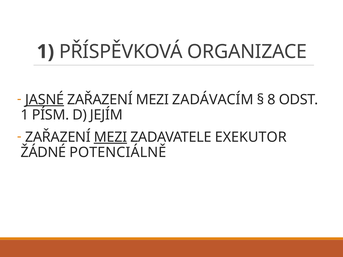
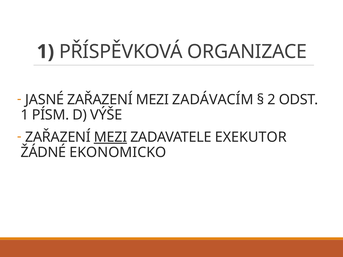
JASNÉ underline: present -> none
8: 8 -> 2
JEJÍM: JEJÍM -> VÝŠE
POTENCIÁLNĚ: POTENCIÁLNĚ -> EKONOMICKO
